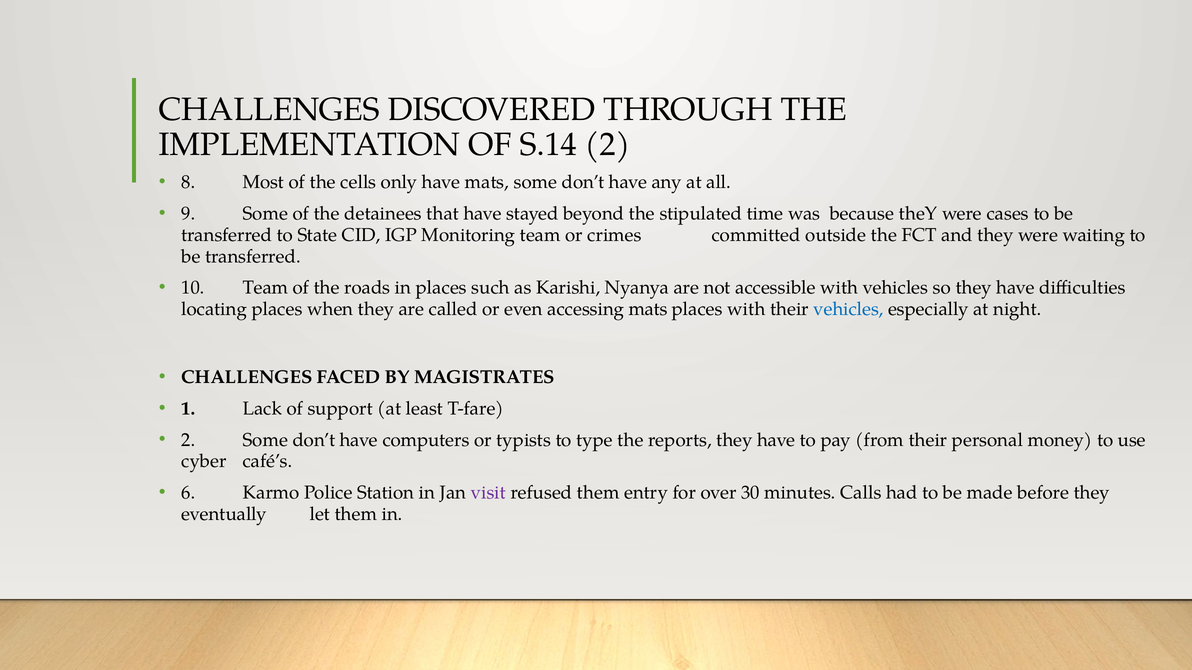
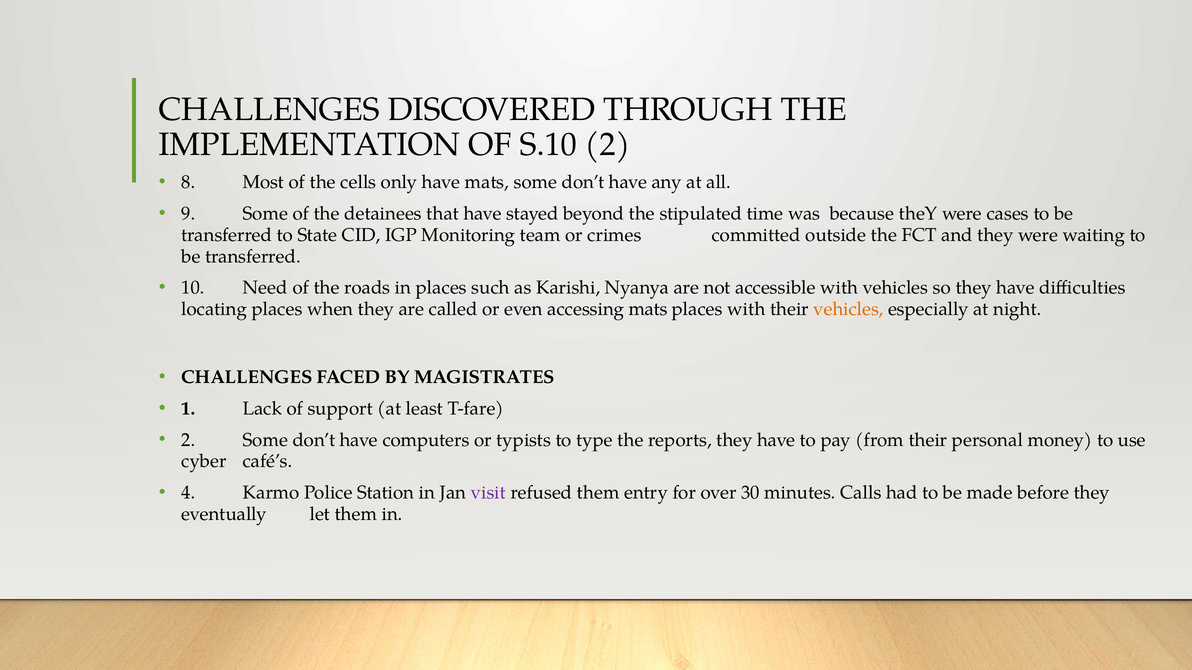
S.14: S.14 -> S.10
10 Team: Team -> Need
vehicles at (848, 309) colour: blue -> orange
6: 6 -> 4
